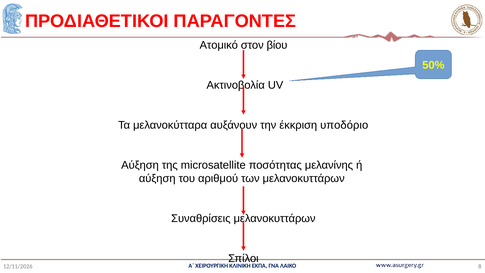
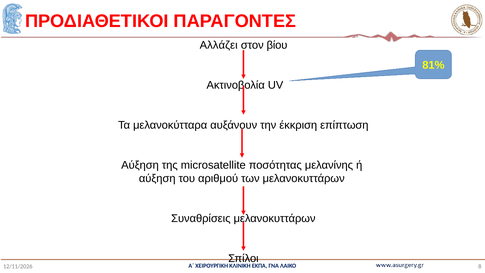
Ατομικό: Ατομικό -> Αλλάζει
50%: 50% -> 81%
υποδόριο: υποδόριο -> επίπτωση
